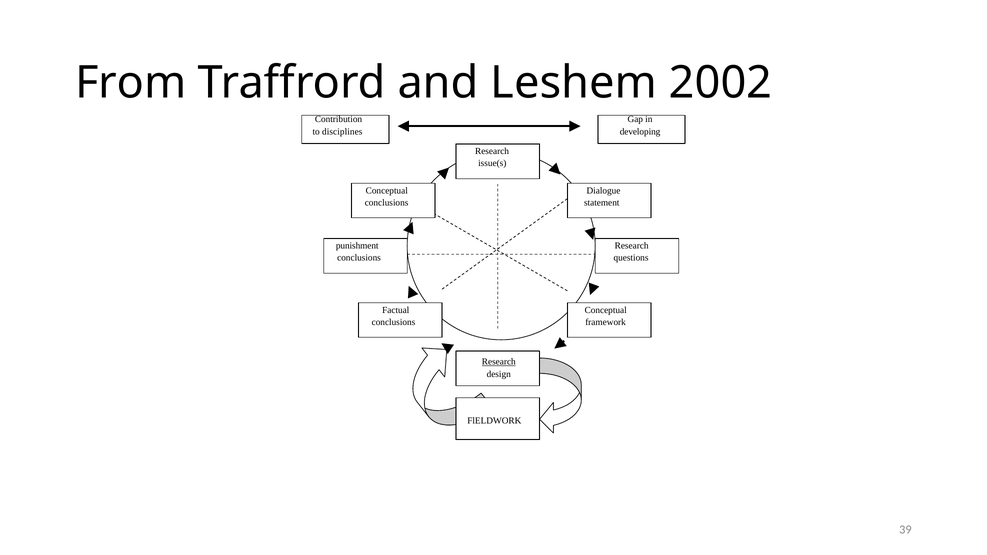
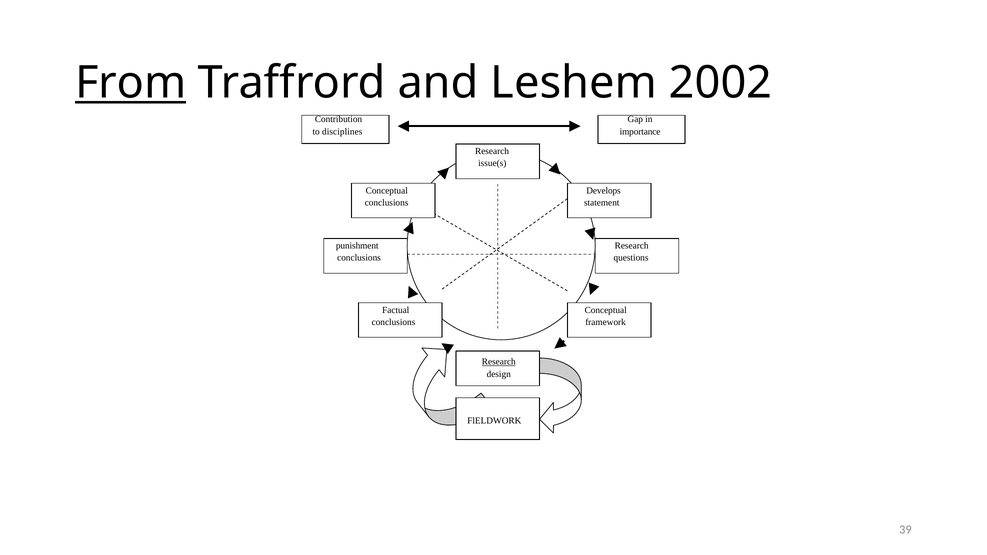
From underline: none -> present
developing: developing -> importance
Dialogue: Dialogue -> Develops
